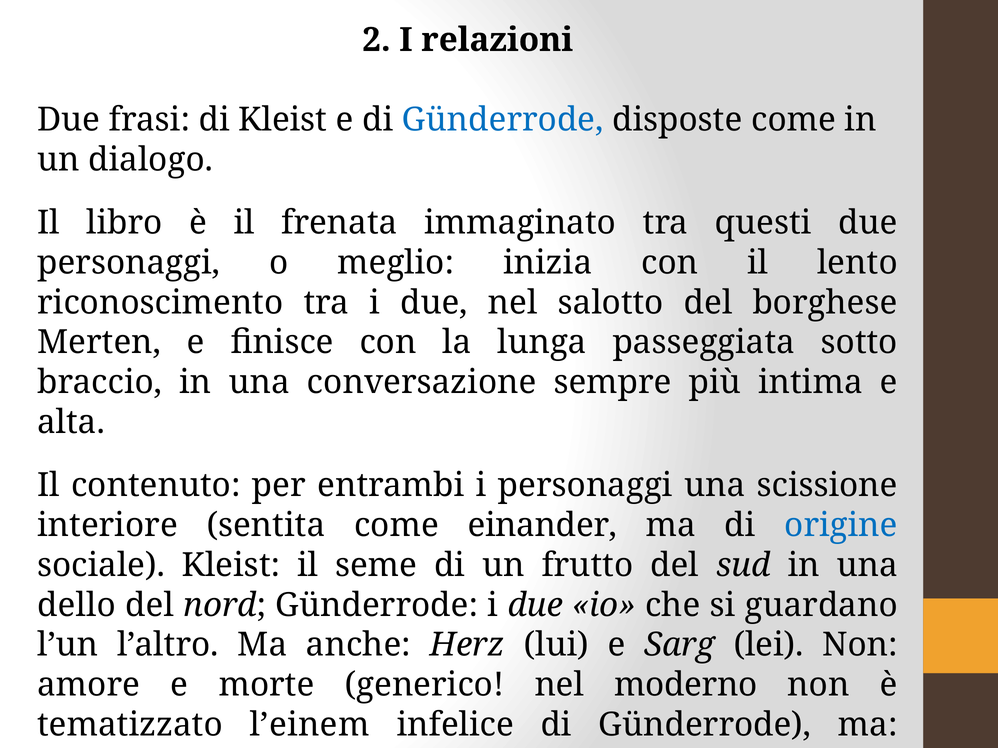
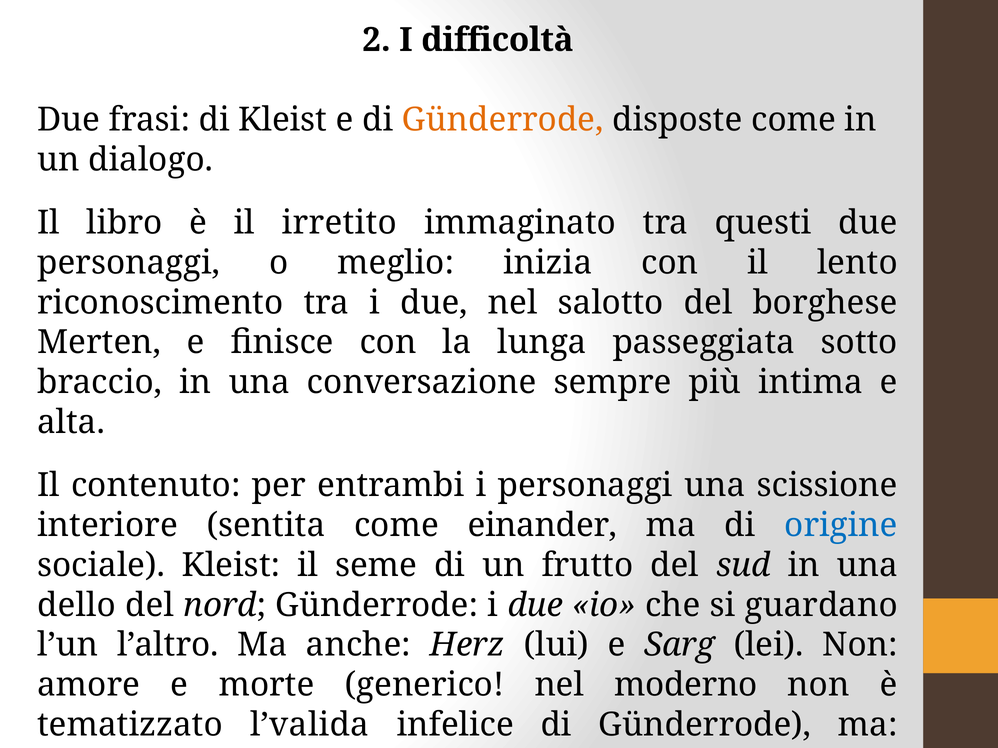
relazioni: relazioni -> difficoltà
Günderrode at (503, 120) colour: blue -> orange
frenata: frenata -> irretito
l’einem: l’einem -> l’valida
